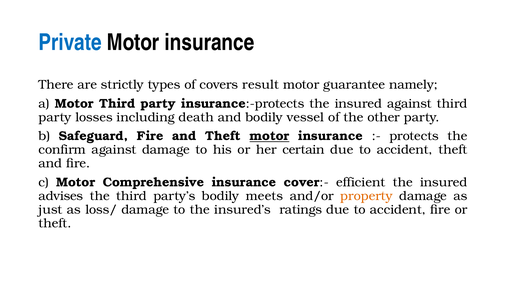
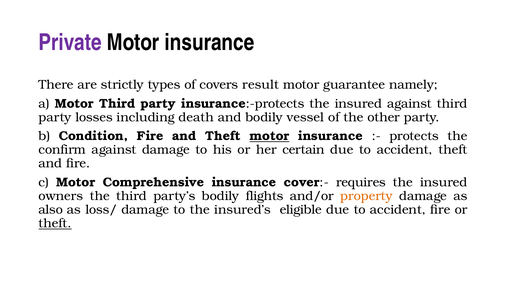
Private colour: blue -> purple
Safeguard: Safeguard -> Condition
efficient: efficient -> requires
advises: advises -> owners
meets: meets -> flights
just: just -> also
ratings: ratings -> eligible
theft at (55, 223) underline: none -> present
